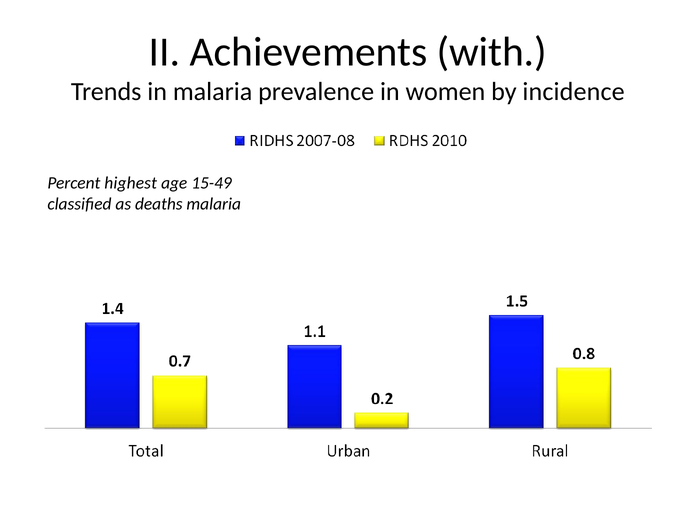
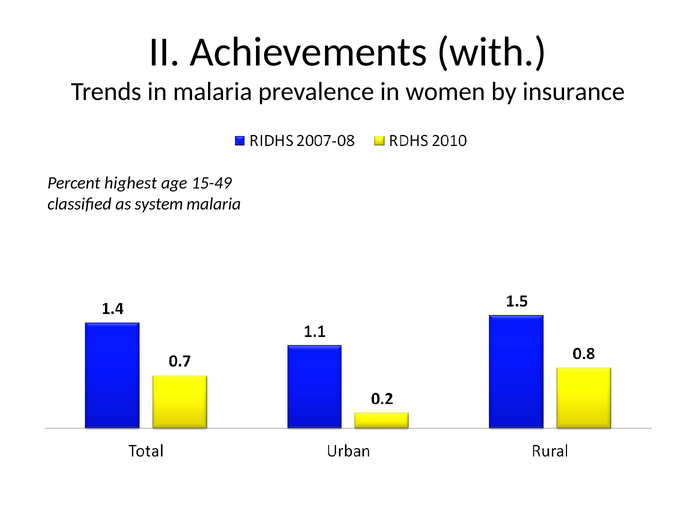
incidence: incidence -> insurance
deaths: deaths -> system
